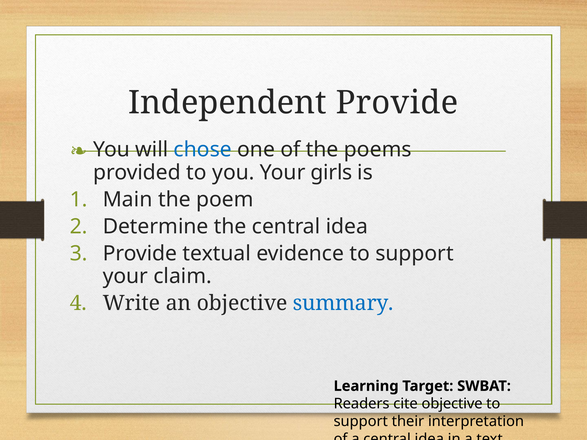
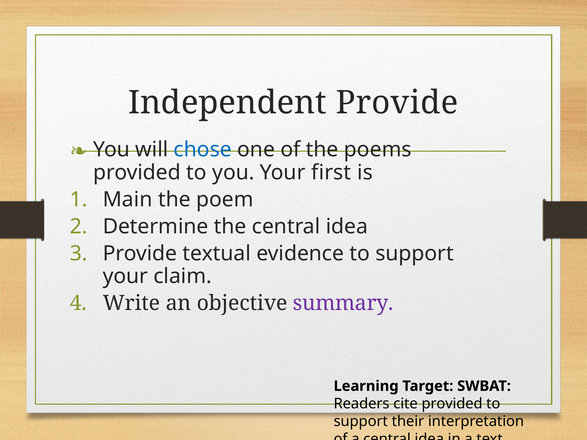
girls: girls -> first
summary colour: blue -> purple
cite objective: objective -> provided
